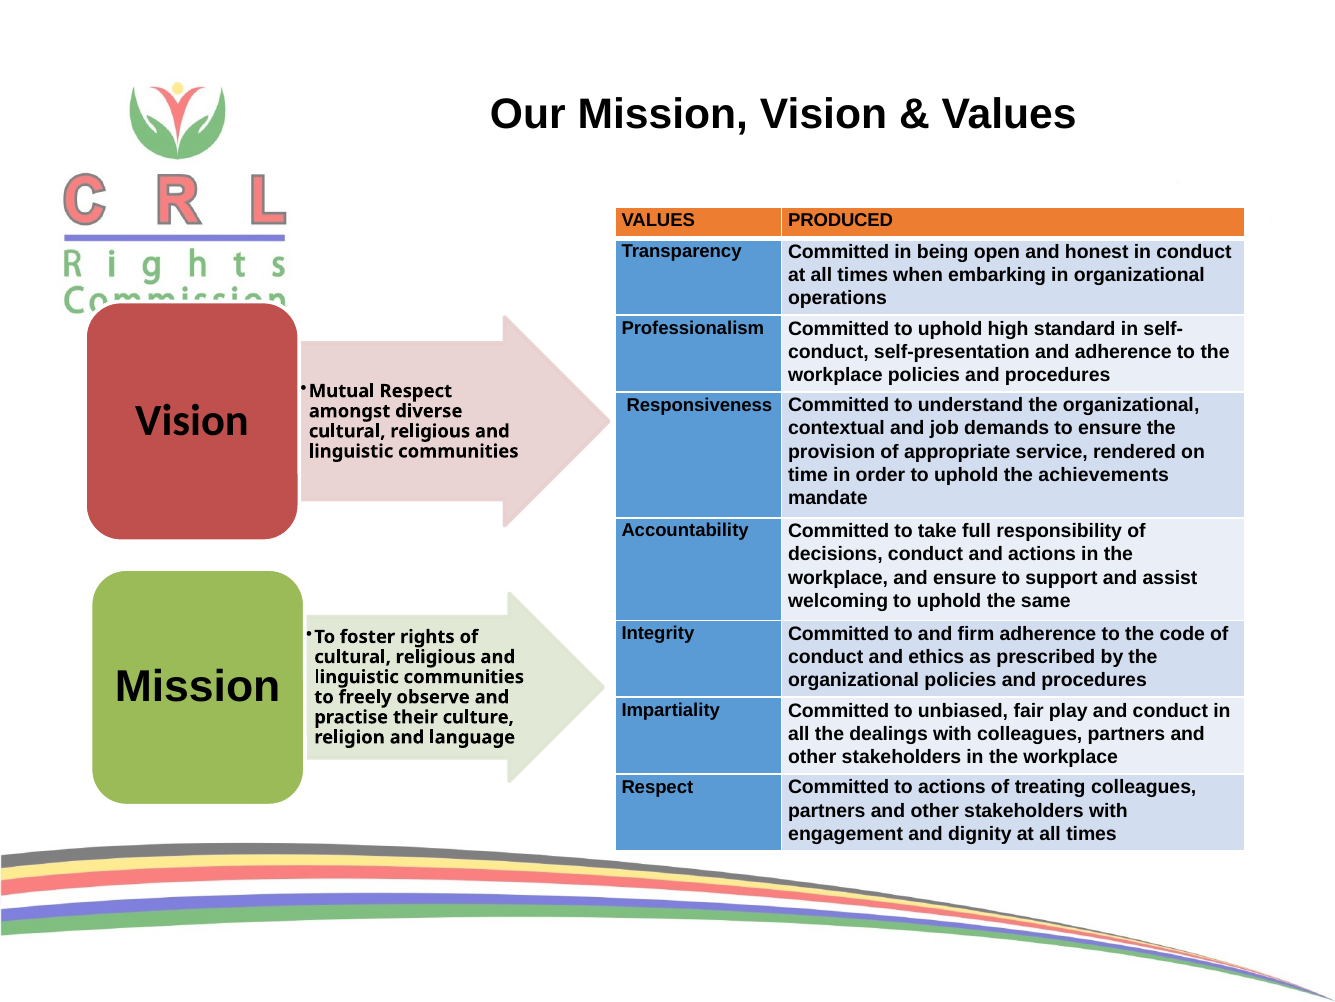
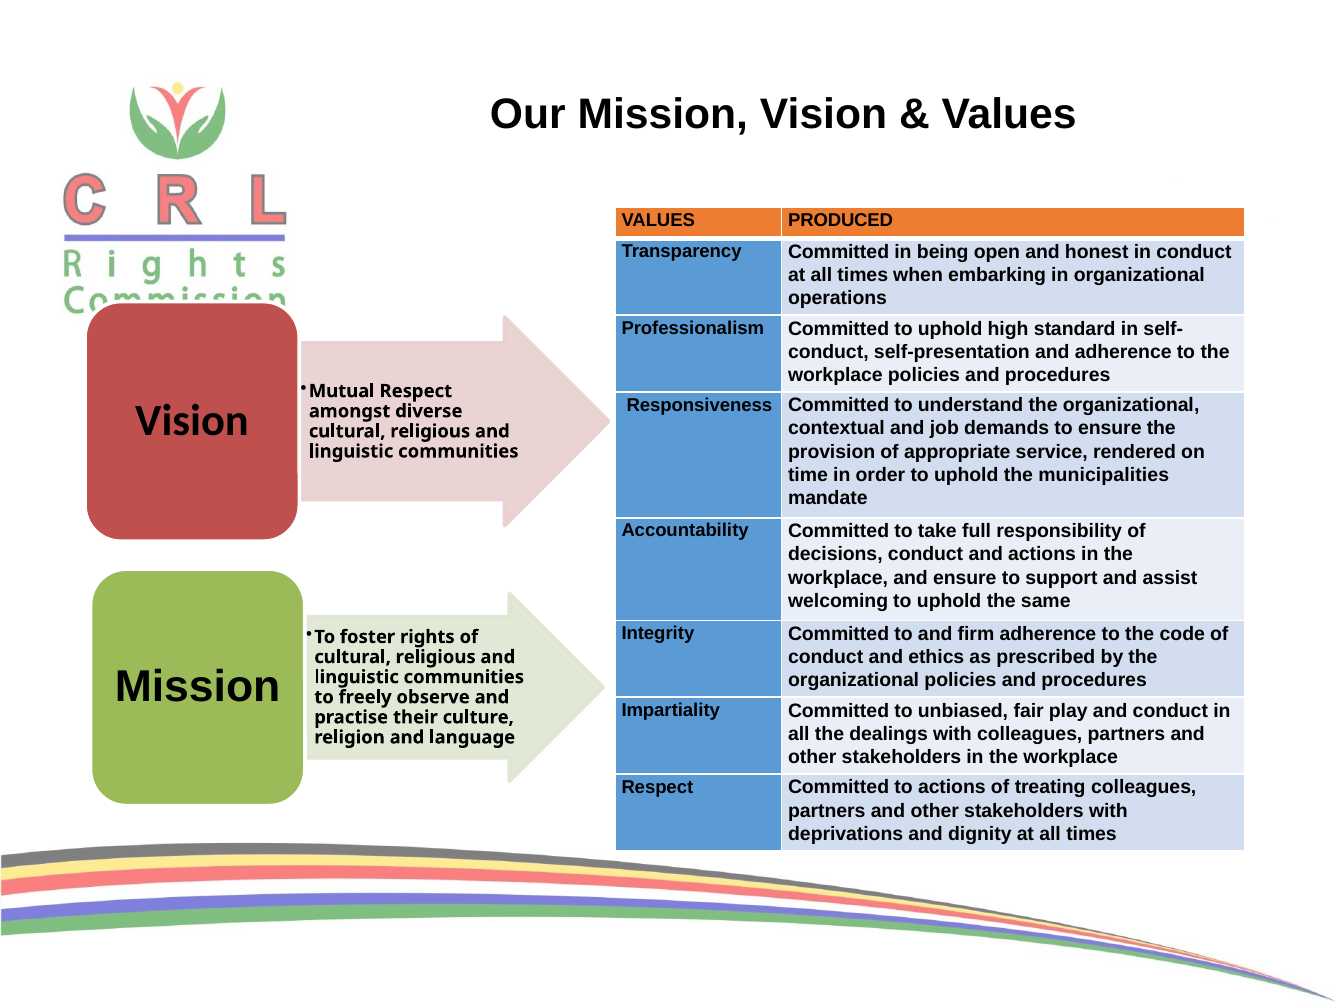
achievements: achievements -> municipalities
engagement: engagement -> deprivations
